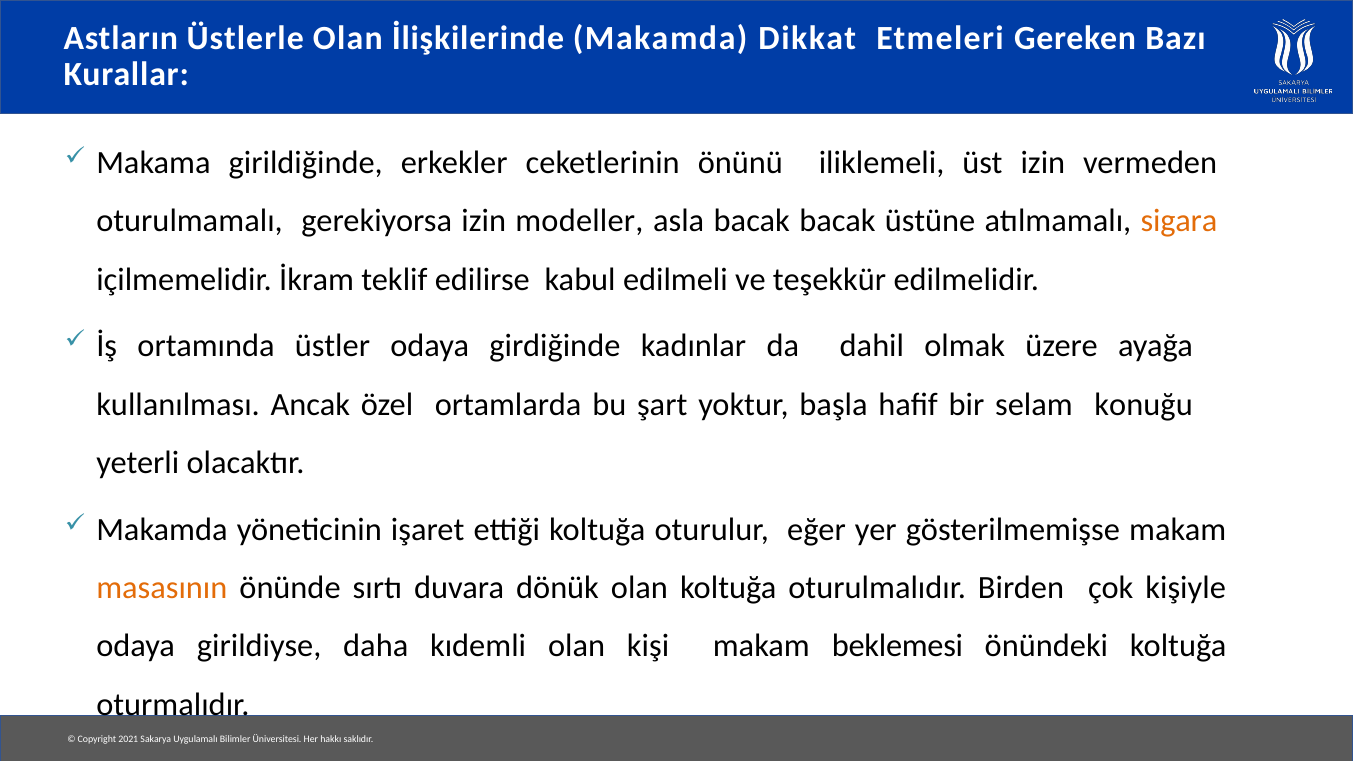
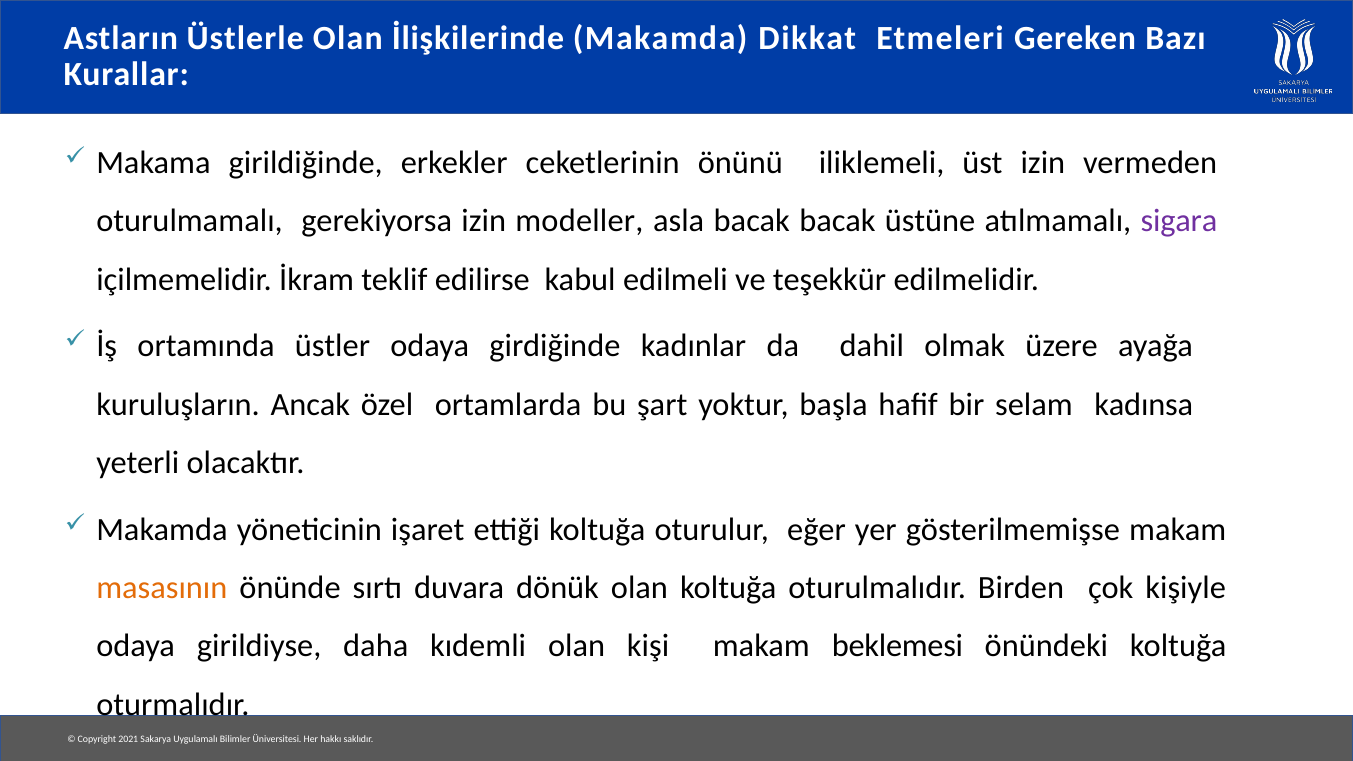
sigara colour: orange -> purple
kullanılması: kullanılması -> kuruluşların
konuğu: konuğu -> kadınsa
